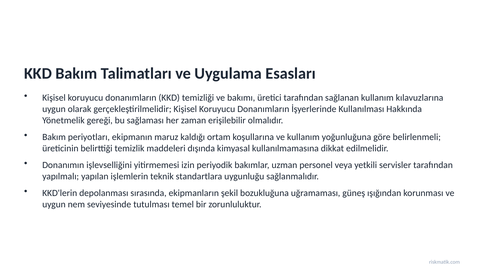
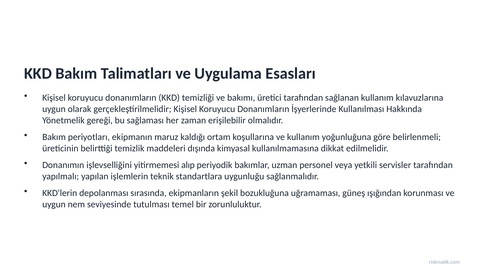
izin: izin -> alıp
